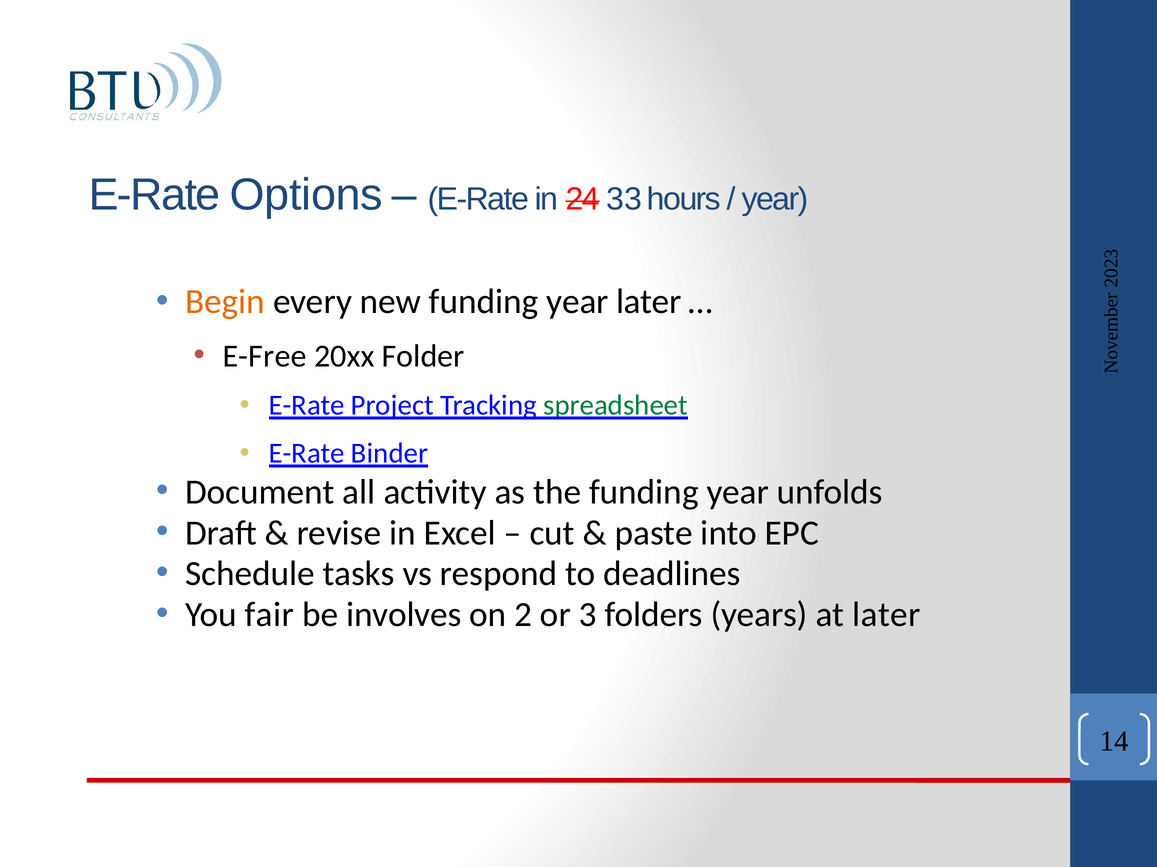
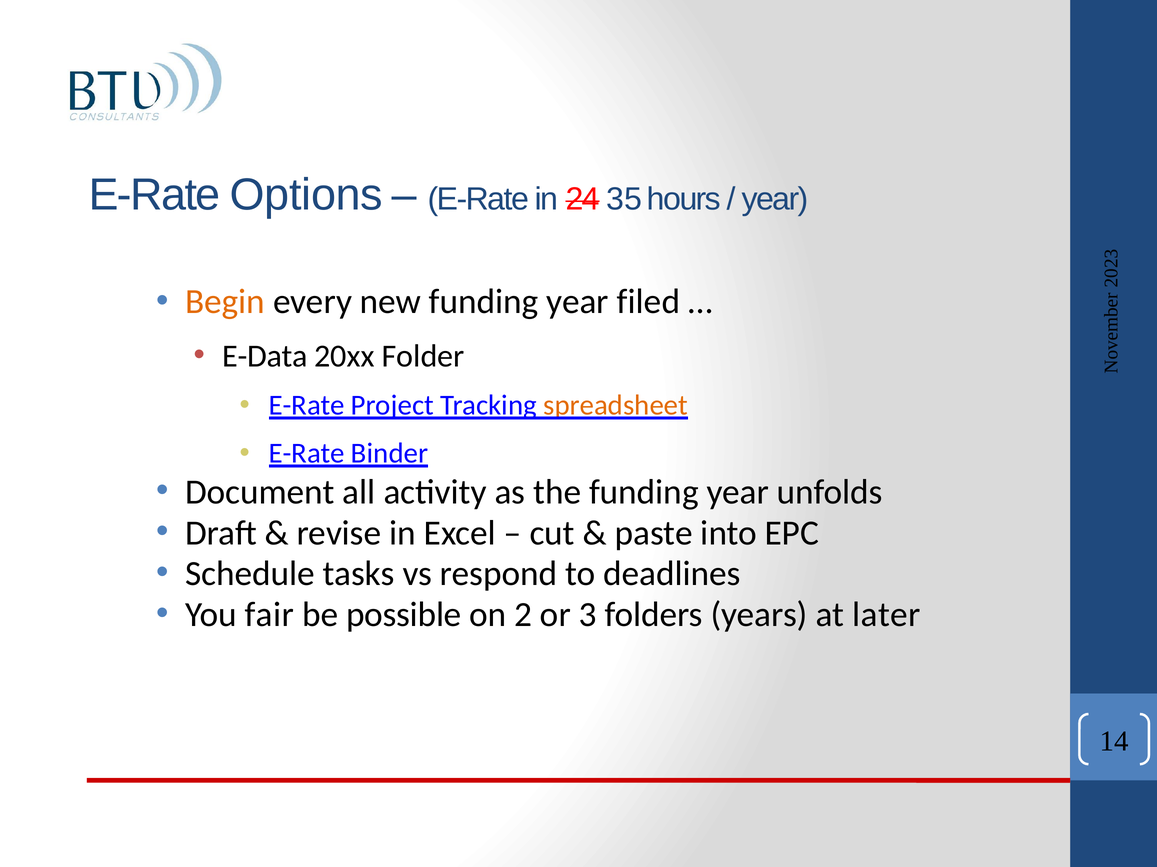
33: 33 -> 35
year later: later -> filed
E-Free: E-Free -> E-Data
spreadsheet colour: green -> orange
involves: involves -> possible
